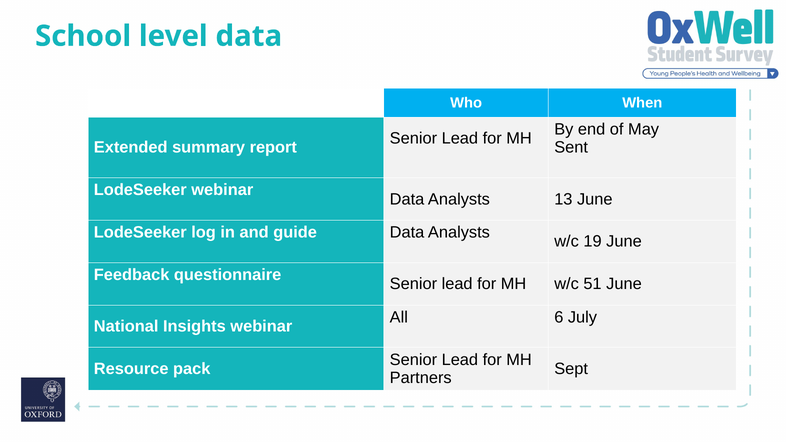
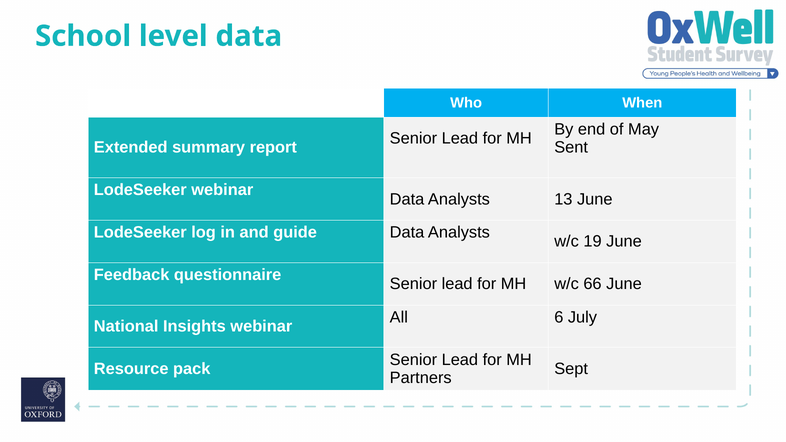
51: 51 -> 66
